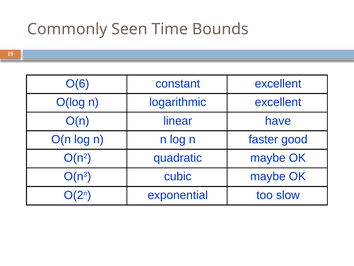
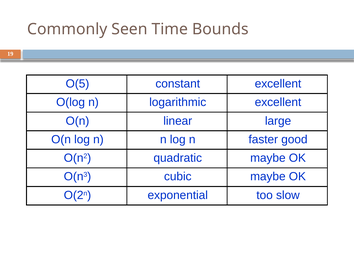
O(6: O(6 -> O(5
have: have -> large
